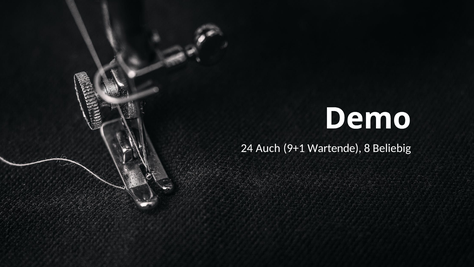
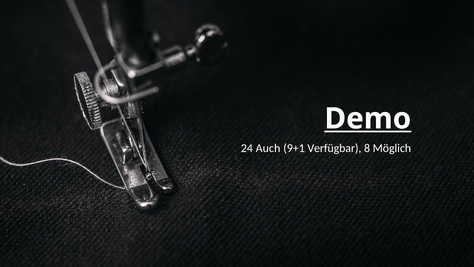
Demo underline: none -> present
Wartende: Wartende -> Verfügbar
Beliebig: Beliebig -> Möglich
